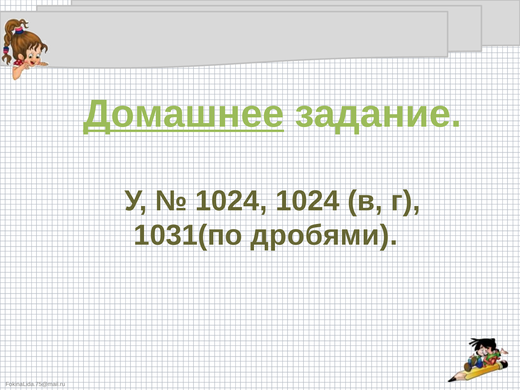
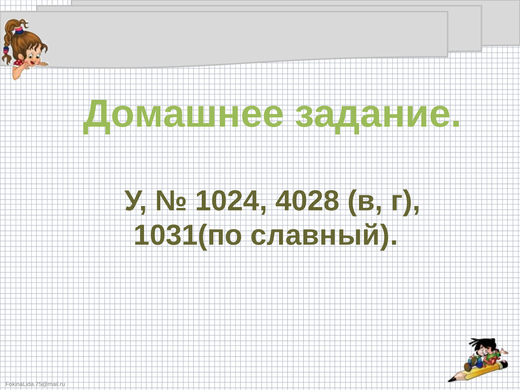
Домашнее underline: present -> none
1024 1024: 1024 -> 4028
дробями: дробями -> славный
